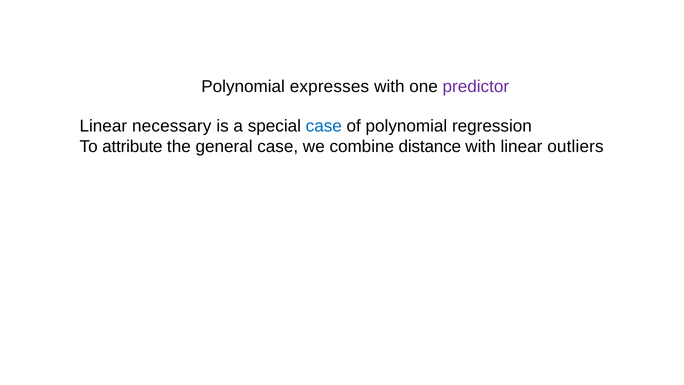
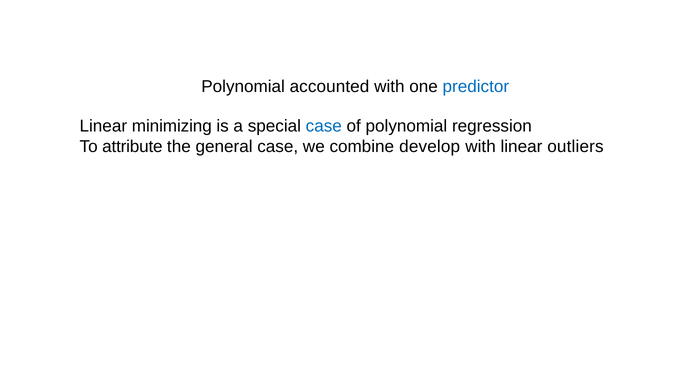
expresses: expresses -> accounted
predictor colour: purple -> blue
necessary: necessary -> minimizing
distance: distance -> develop
